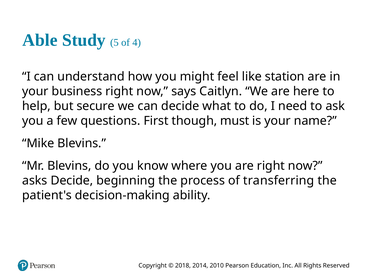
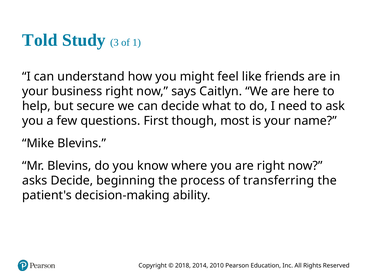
Able: Able -> Told
5: 5 -> 3
4: 4 -> 1
station: station -> friends
must: must -> most
